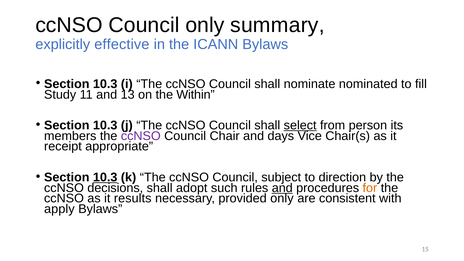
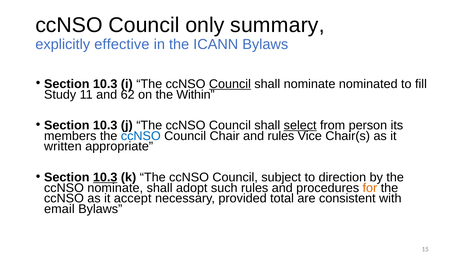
Council at (230, 84) underline: none -> present
13: 13 -> 62
ccNSO at (141, 136) colour: purple -> blue
and days: days -> rules
receipt: receipt -> written
ccNSO decisions: decisions -> nominate
and at (282, 188) underline: present -> none
results: results -> accept
provided only: only -> total
apply: apply -> email
